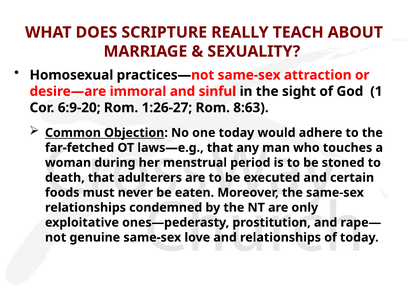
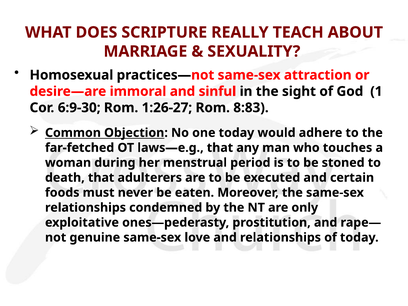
6:9-20: 6:9-20 -> 6:9-30
8:63: 8:63 -> 8:83
